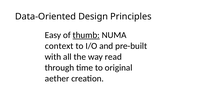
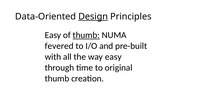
Design underline: none -> present
context: context -> fevered
way read: read -> easy
aether at (57, 79): aether -> thumb
